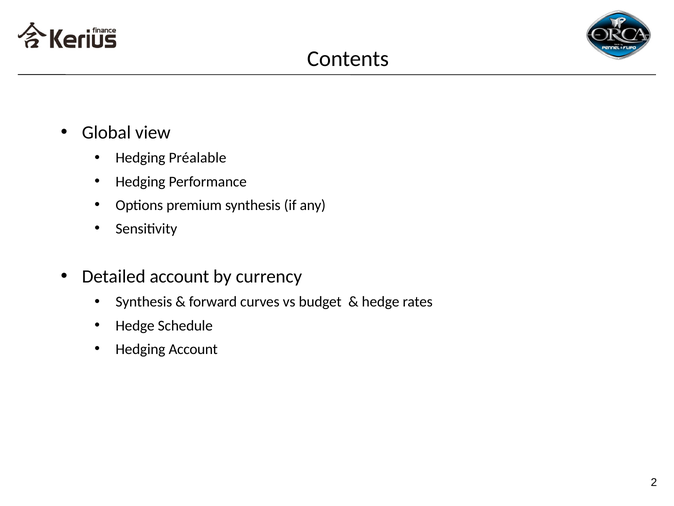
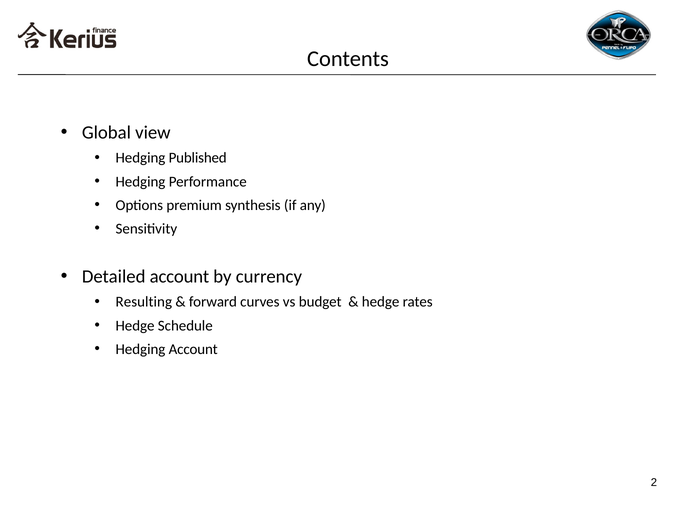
Préalable: Préalable -> Published
Synthesis at (144, 302): Synthesis -> Resulting
